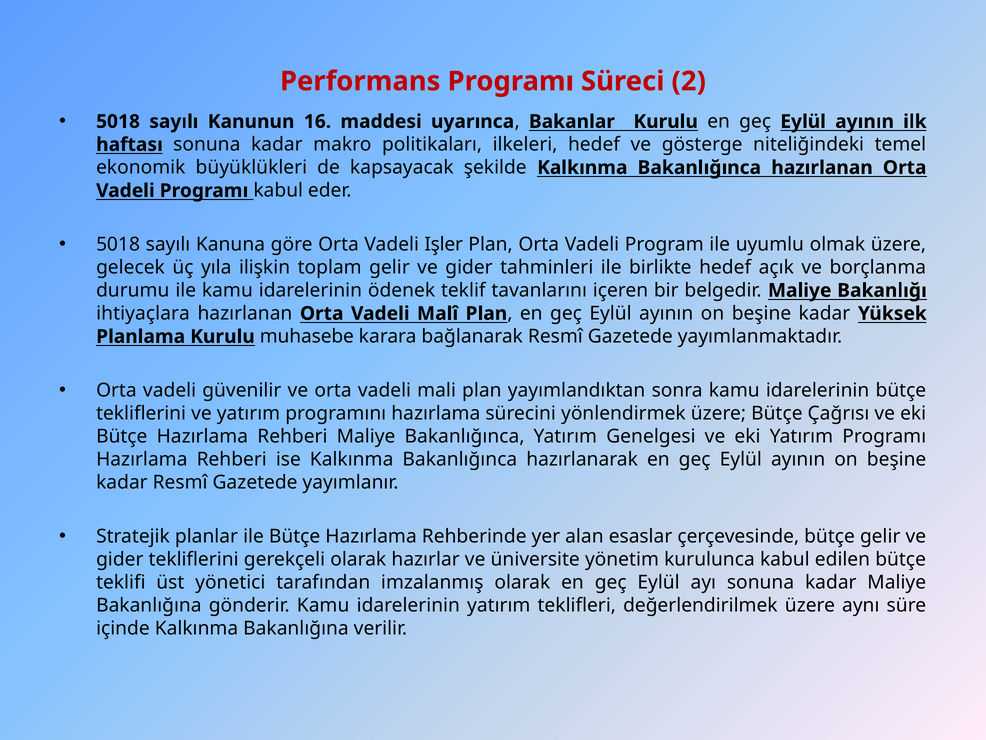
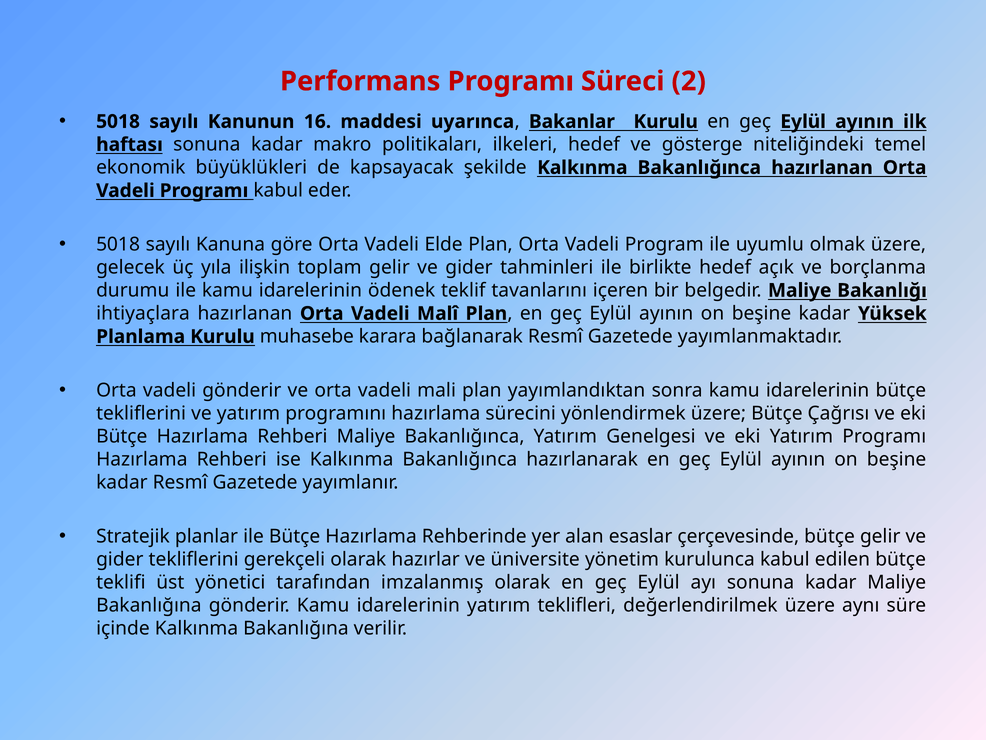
Işler: Işler -> Elde
vadeli güvenilir: güvenilir -> gönderir
